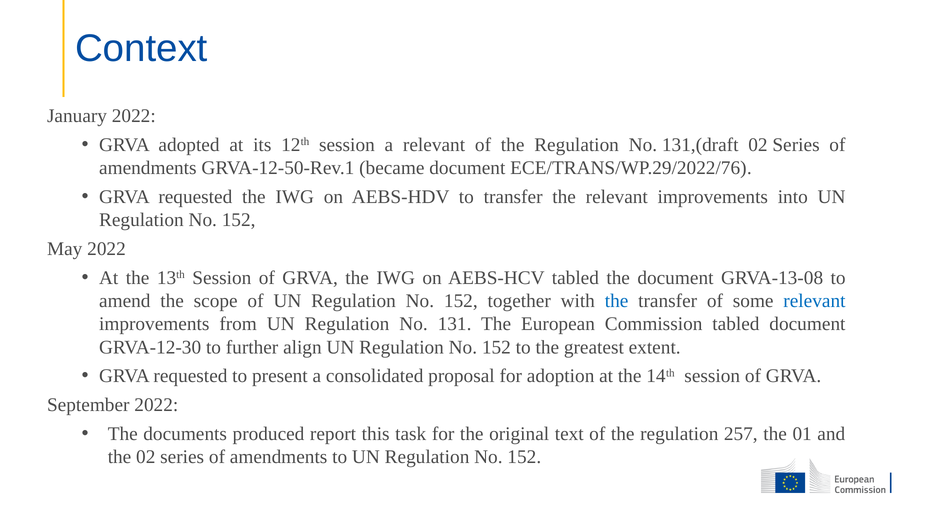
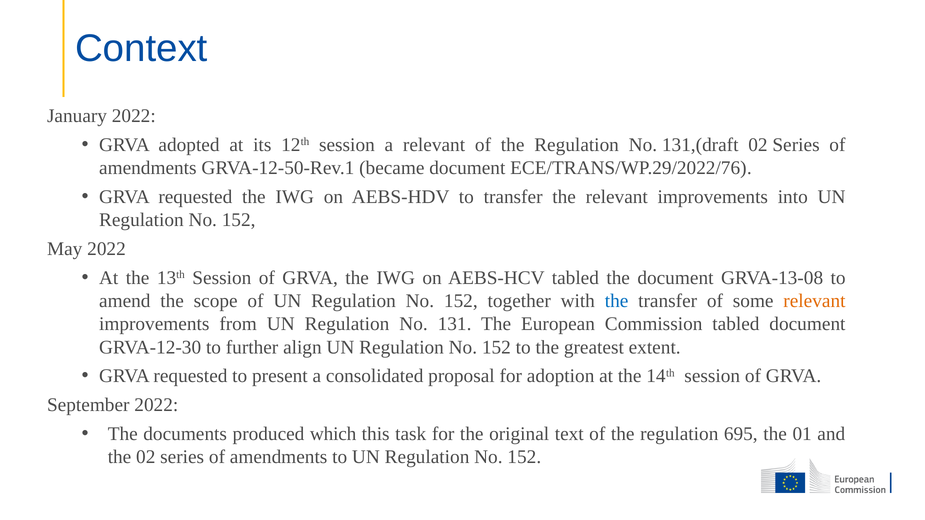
relevant at (814, 301) colour: blue -> orange
report: report -> which
257: 257 -> 695
